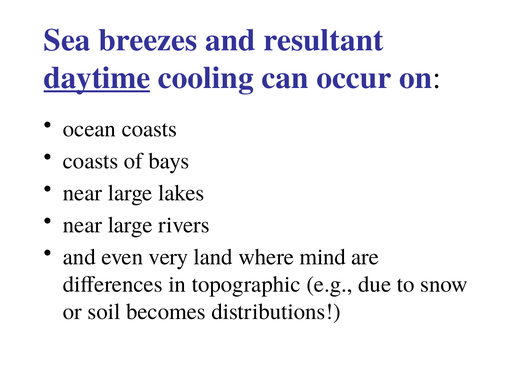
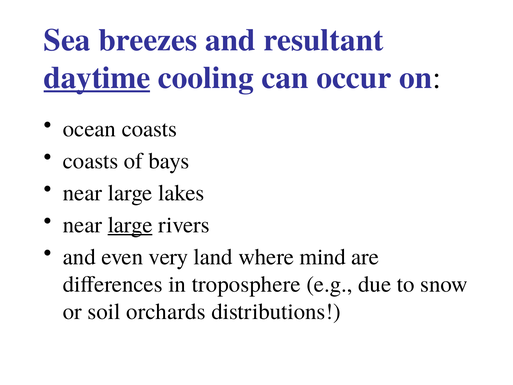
large at (130, 225) underline: none -> present
topographic: topographic -> troposphere
becomes: becomes -> orchards
